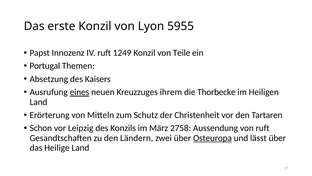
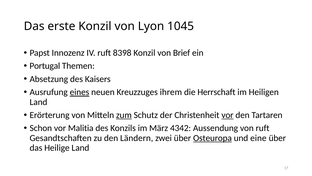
5955: 5955 -> 1045
1249: 1249 -> 8398
Teile: Teile -> Brief
Thorbecke: Thorbecke -> Herrschaft
zum underline: none -> present
vor at (227, 115) underline: none -> present
Leipzig: Leipzig -> Malitia
2758: 2758 -> 4342
lässt: lässt -> eine
